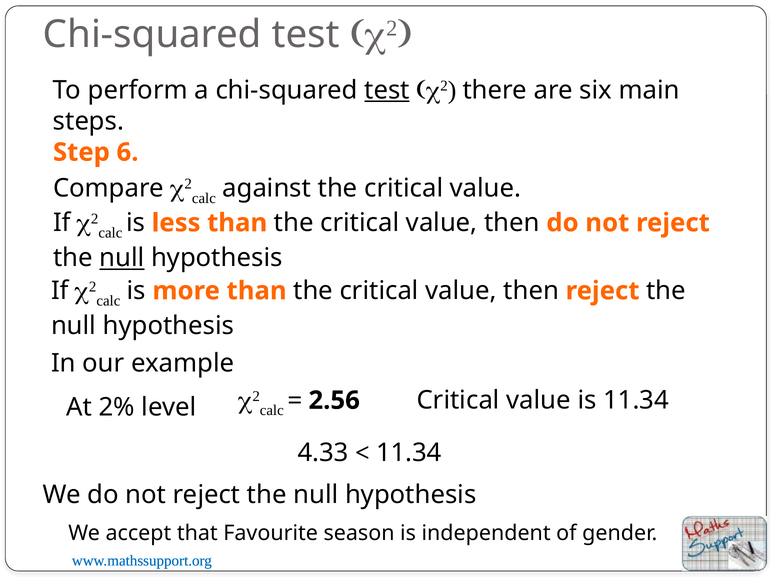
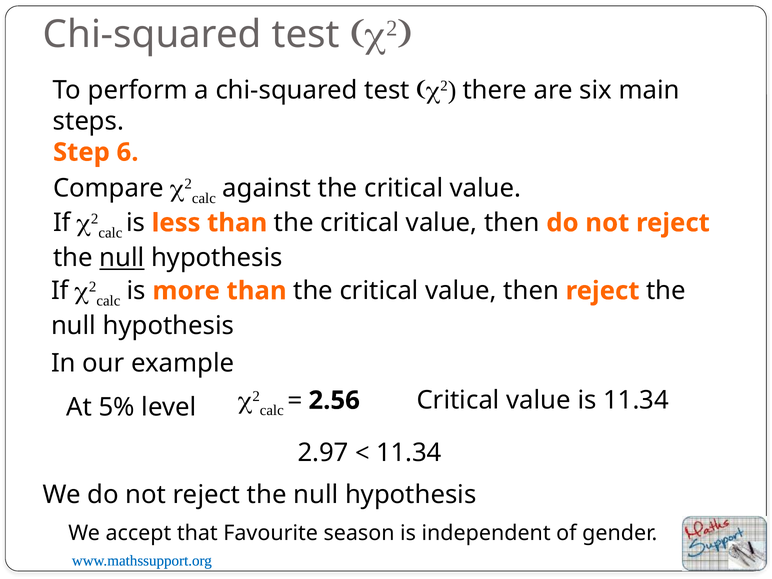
test at (387, 90) underline: present -> none
2%: 2% -> 5%
4.33: 4.33 -> 2.97
